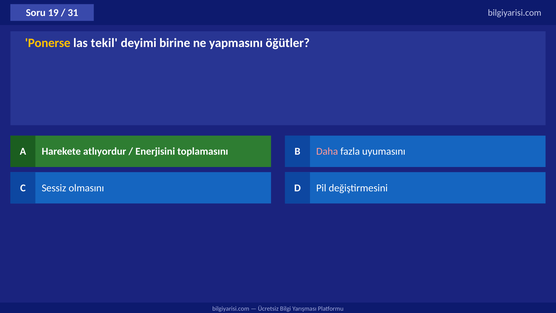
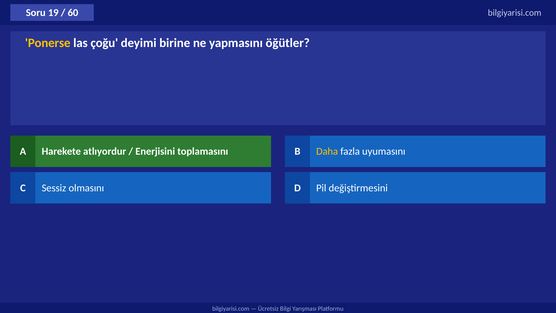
31: 31 -> 60
tekil: tekil -> çoğu
Daha colour: pink -> yellow
